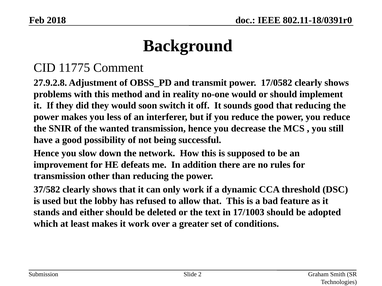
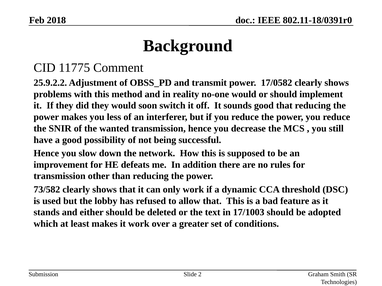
27.9.2.8: 27.9.2.8 -> 25.9.2.2
37/582: 37/582 -> 73/582
